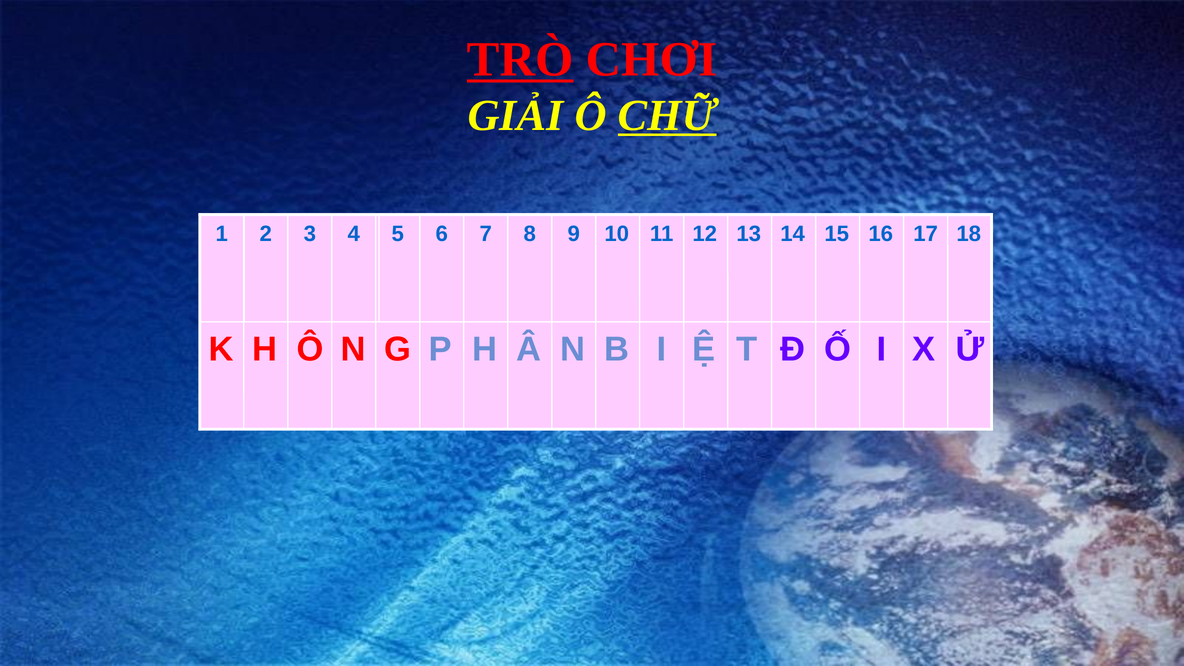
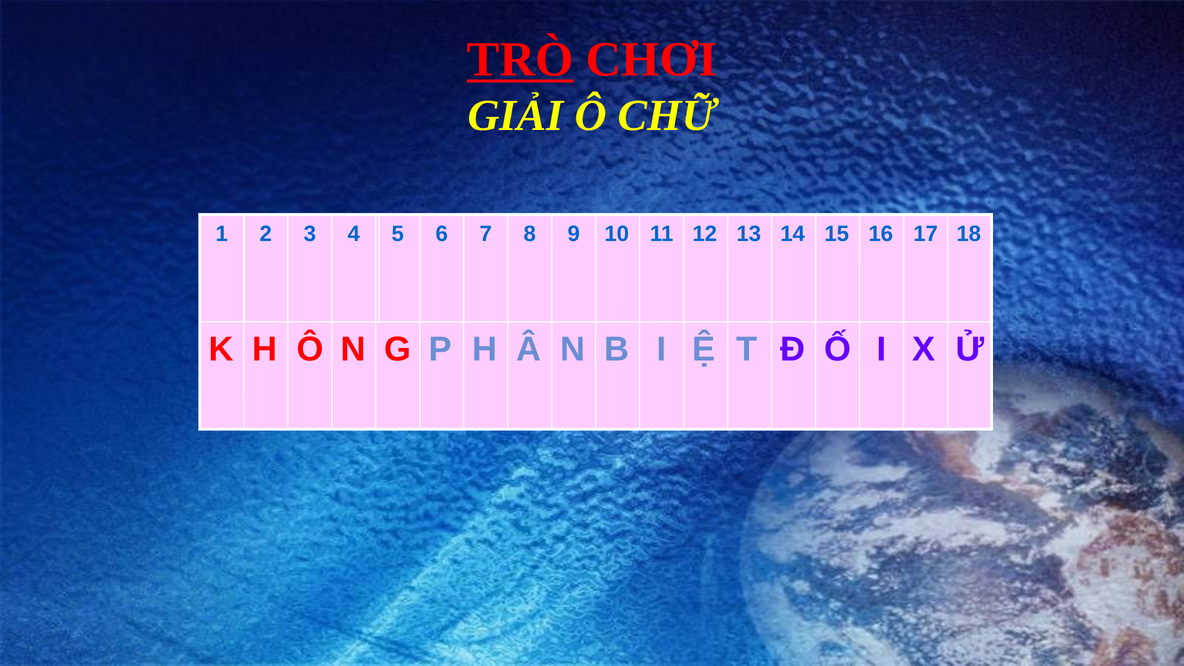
CHỮ underline: present -> none
